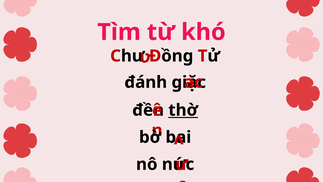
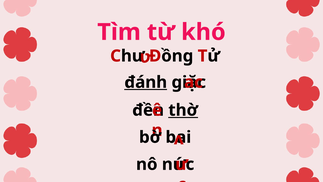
đánh underline: none -> present
